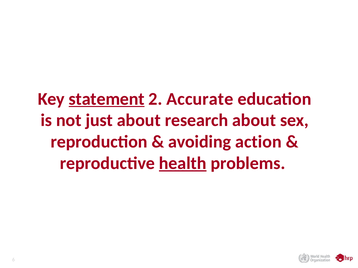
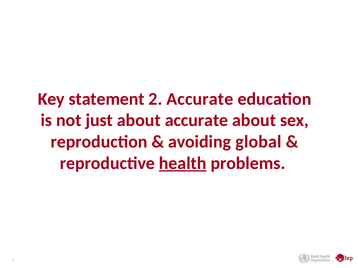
statement underline: present -> none
about research: research -> accurate
action: action -> global
